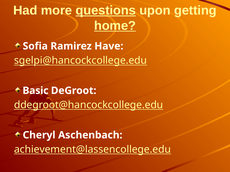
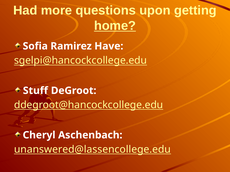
questions underline: present -> none
Basic: Basic -> Stuff
achievement@lassencollege.edu: achievement@lassencollege.edu -> unanswered@lassencollege.edu
